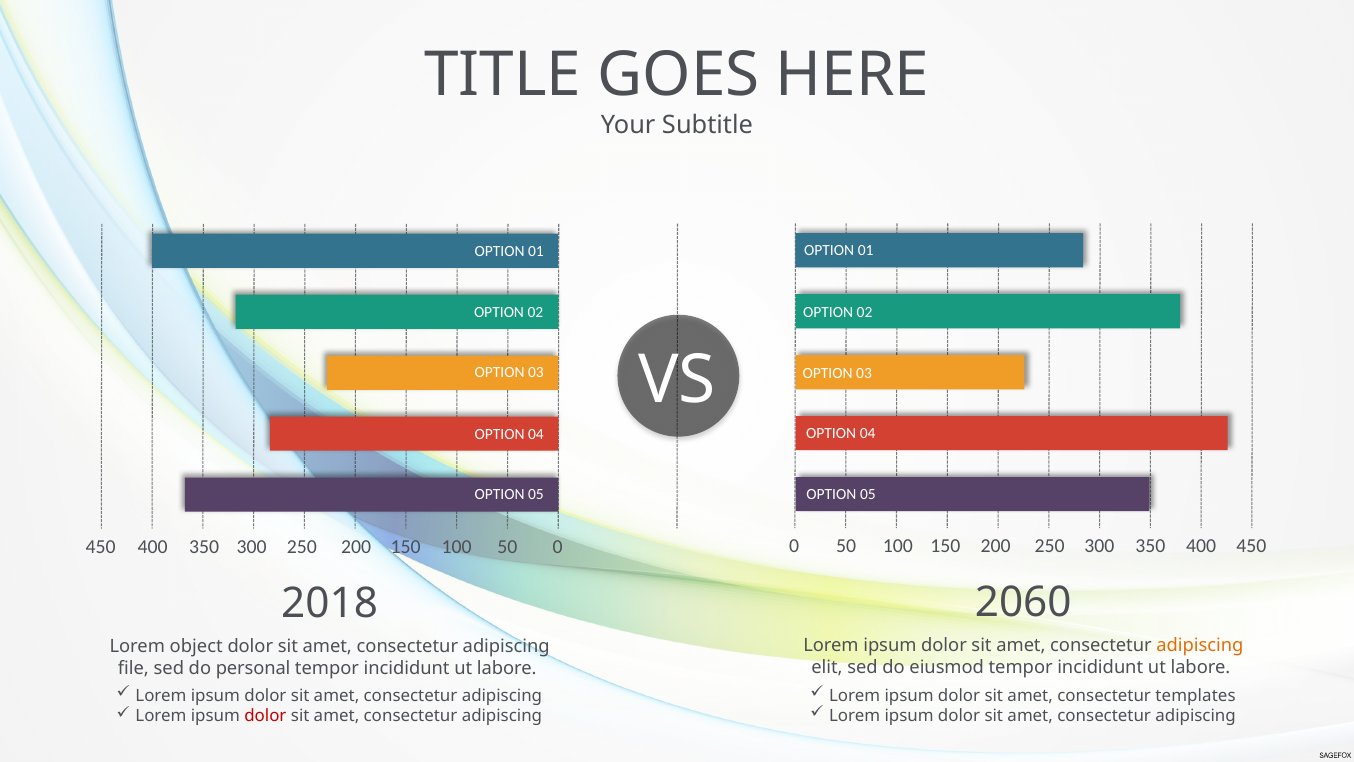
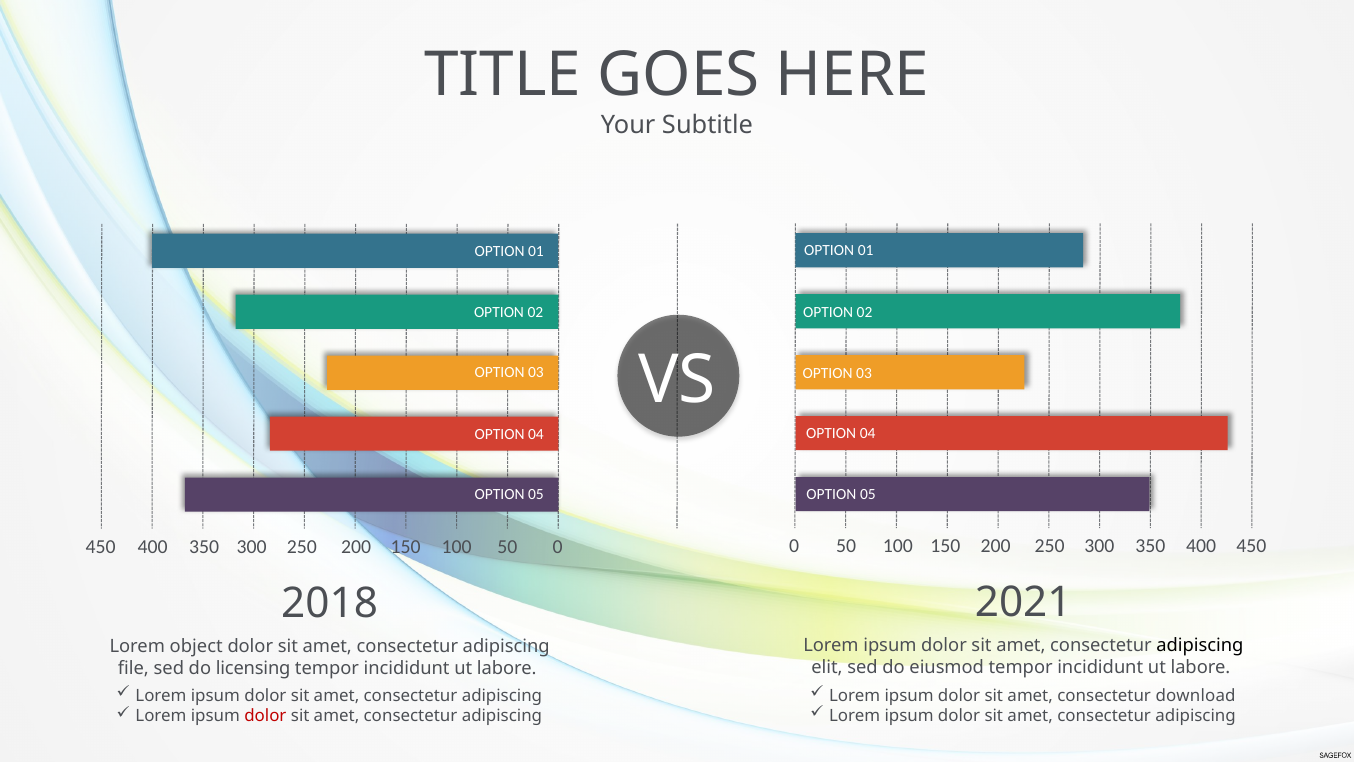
2060: 2060 -> 2021
adipiscing at (1200, 645) colour: orange -> black
personal: personal -> licensing
templates: templates -> download
